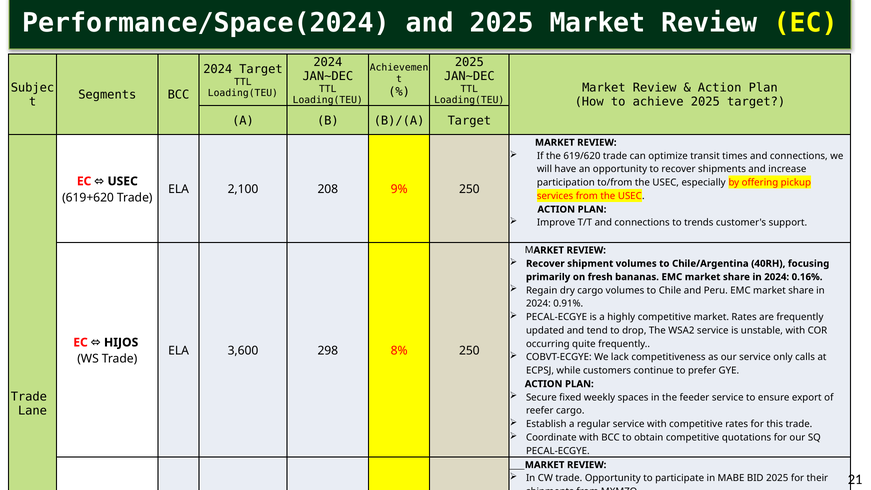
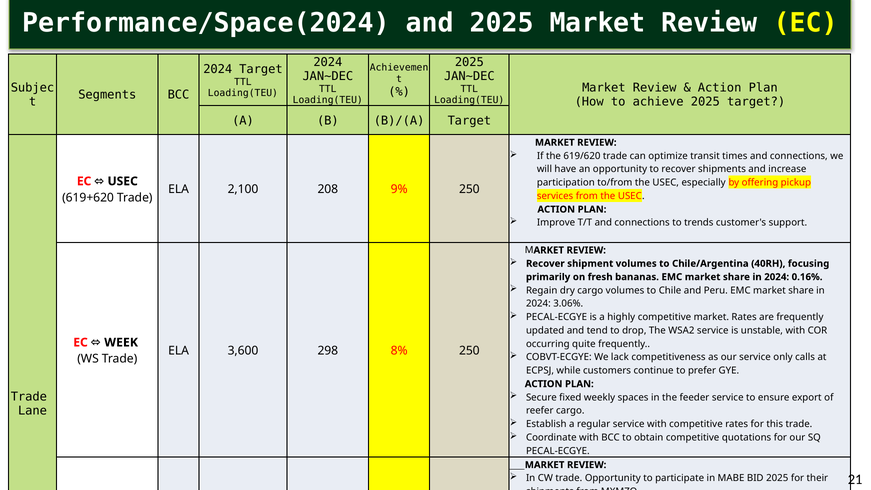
0.91%: 0.91% -> 3.06%
HIJOS: HIJOS -> WEEK
